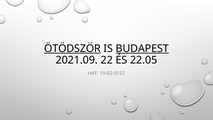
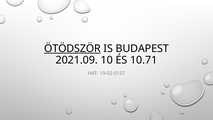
BUDAPEST underline: present -> none
22: 22 -> 10
22.05: 22.05 -> 10.71
